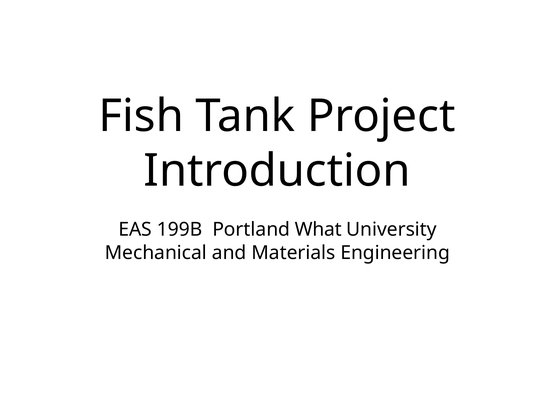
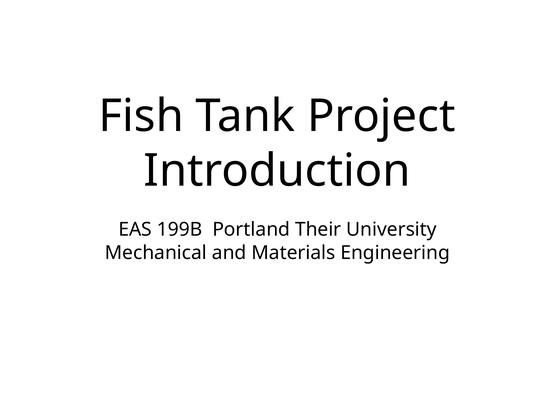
What: What -> Their
